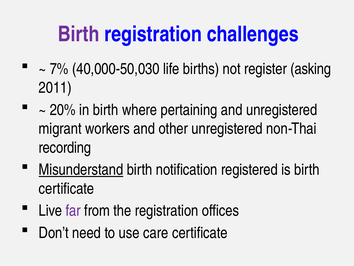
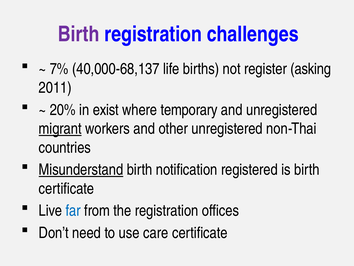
40,000-50,030: 40,000-50,030 -> 40,000-68,137
in birth: birth -> exist
pertaining: pertaining -> temporary
migrant underline: none -> present
recording: recording -> countries
far colour: purple -> blue
